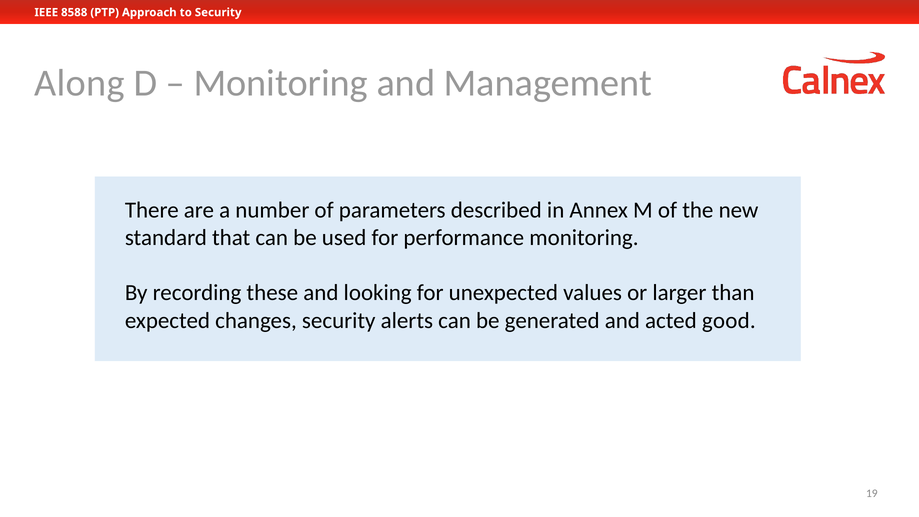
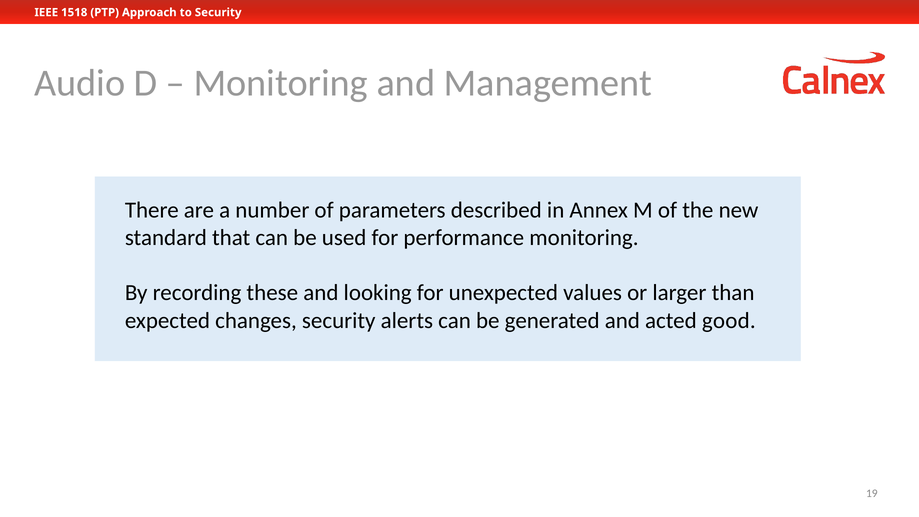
8588: 8588 -> 1518
Along: Along -> Audio
